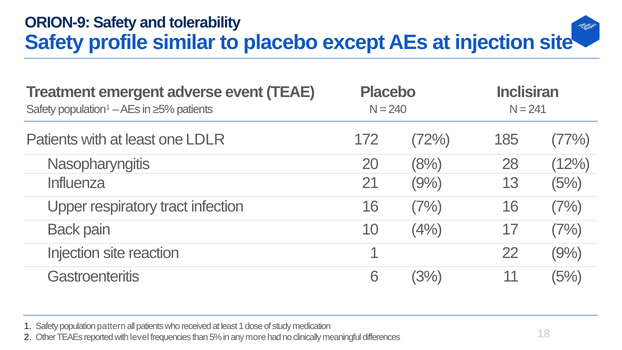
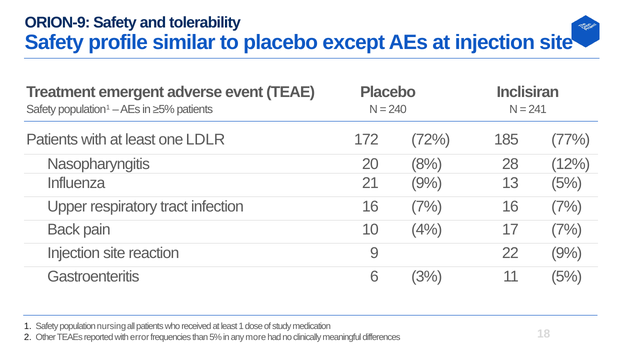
reaction 1: 1 -> 9
pattern: pattern -> nursing
level: level -> error
